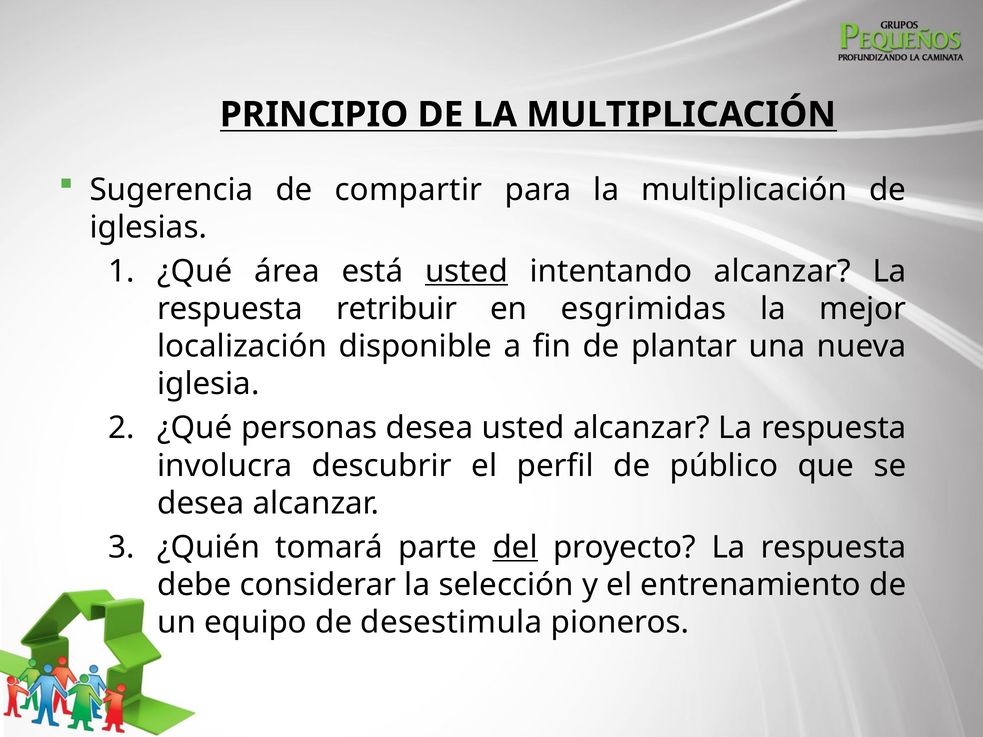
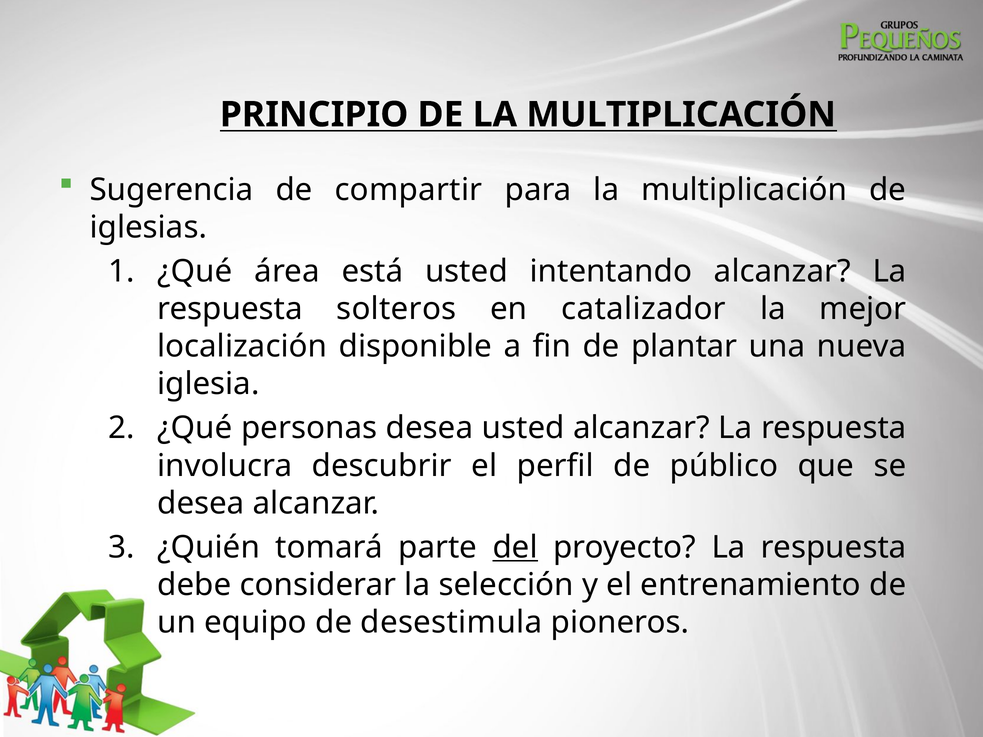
usted at (466, 271) underline: present -> none
retribuir: retribuir -> solteros
esgrimidas: esgrimidas -> catalizador
